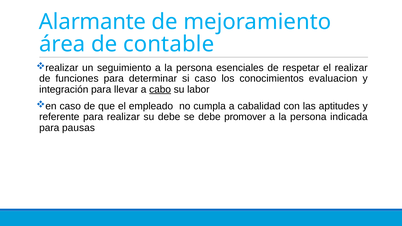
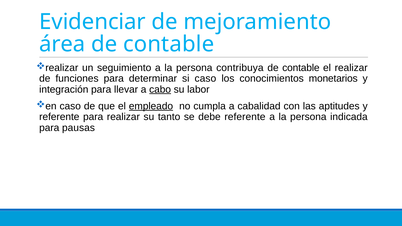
Alarmante: Alarmante -> Evidenciar
esenciales: esenciales -> contribuya
respetar at (301, 68): respetar -> contable
evaluacion: evaluacion -> monetarios
empleado underline: none -> present
su debe: debe -> tanto
debe promover: promover -> referente
